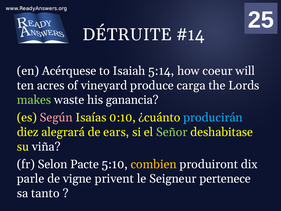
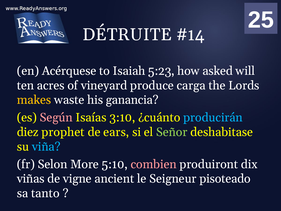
5:14: 5:14 -> 5:23
coeur: coeur -> asked
makes colour: light green -> yellow
0:10: 0:10 -> 3:10
alegrará: alegrará -> prophet
viña colour: white -> light blue
Pacte: Pacte -> More
combien colour: yellow -> pink
parle: parle -> viñas
privent: privent -> ancient
pertenece: pertenece -> pisoteado
